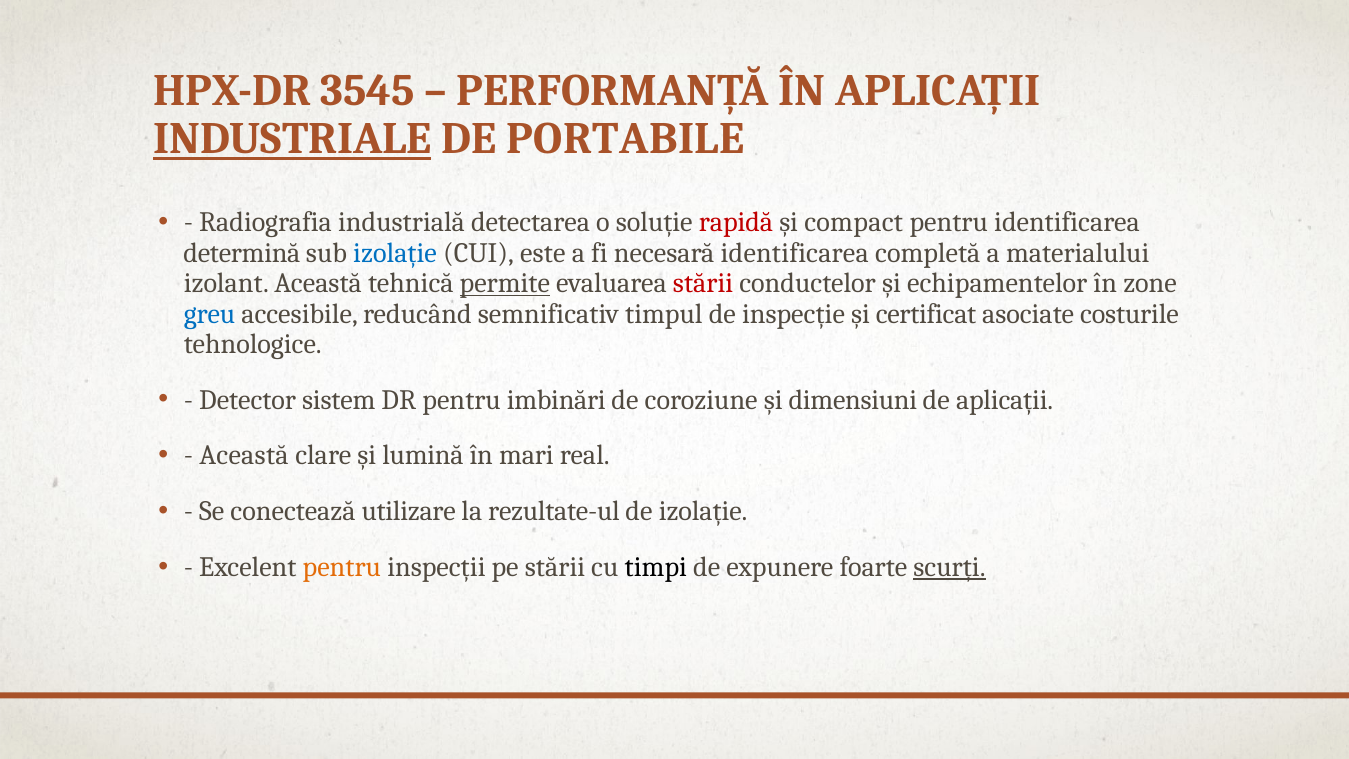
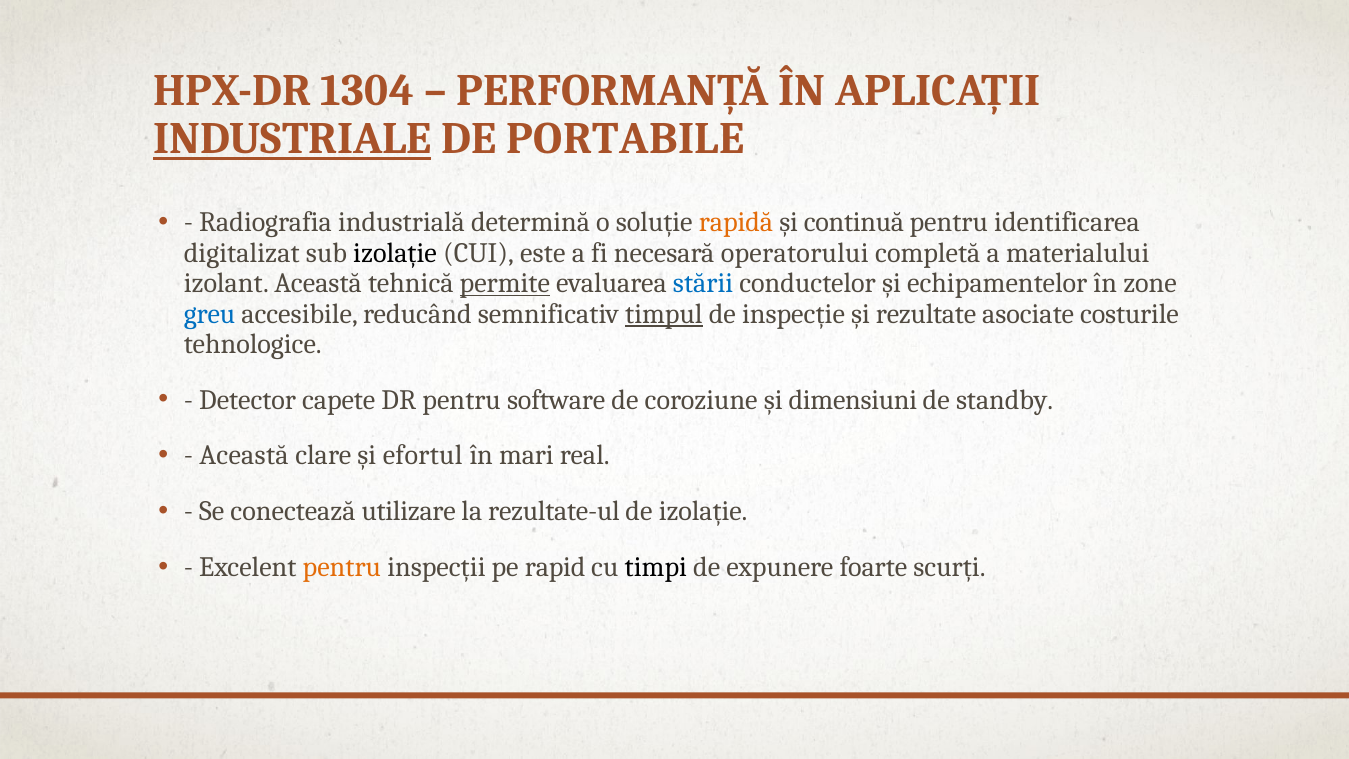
3545: 3545 -> 1304
detectarea: detectarea -> determină
rapidă colour: red -> orange
compact: compact -> continuă
determină: determină -> digitalizat
izolație at (395, 253) colour: blue -> black
necesară identificarea: identificarea -> operatorului
stării at (703, 283) colour: red -> blue
timpul underline: none -> present
certificat: certificat -> rezultate
sistem: sistem -> capete
imbinări: imbinări -> software
de aplicații: aplicații -> standby
lumină: lumină -> efortul
pe stării: stării -> rapid
scurți underline: present -> none
